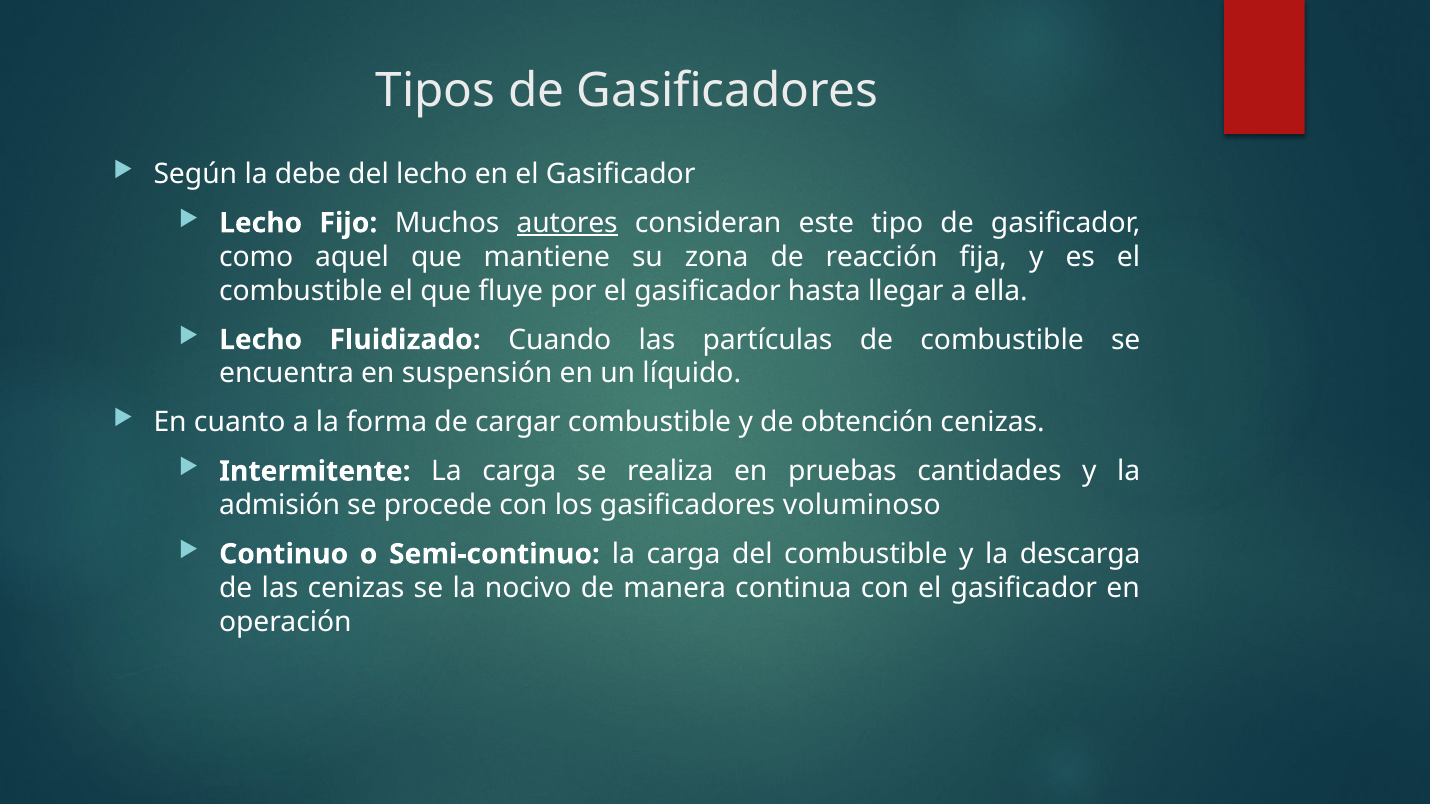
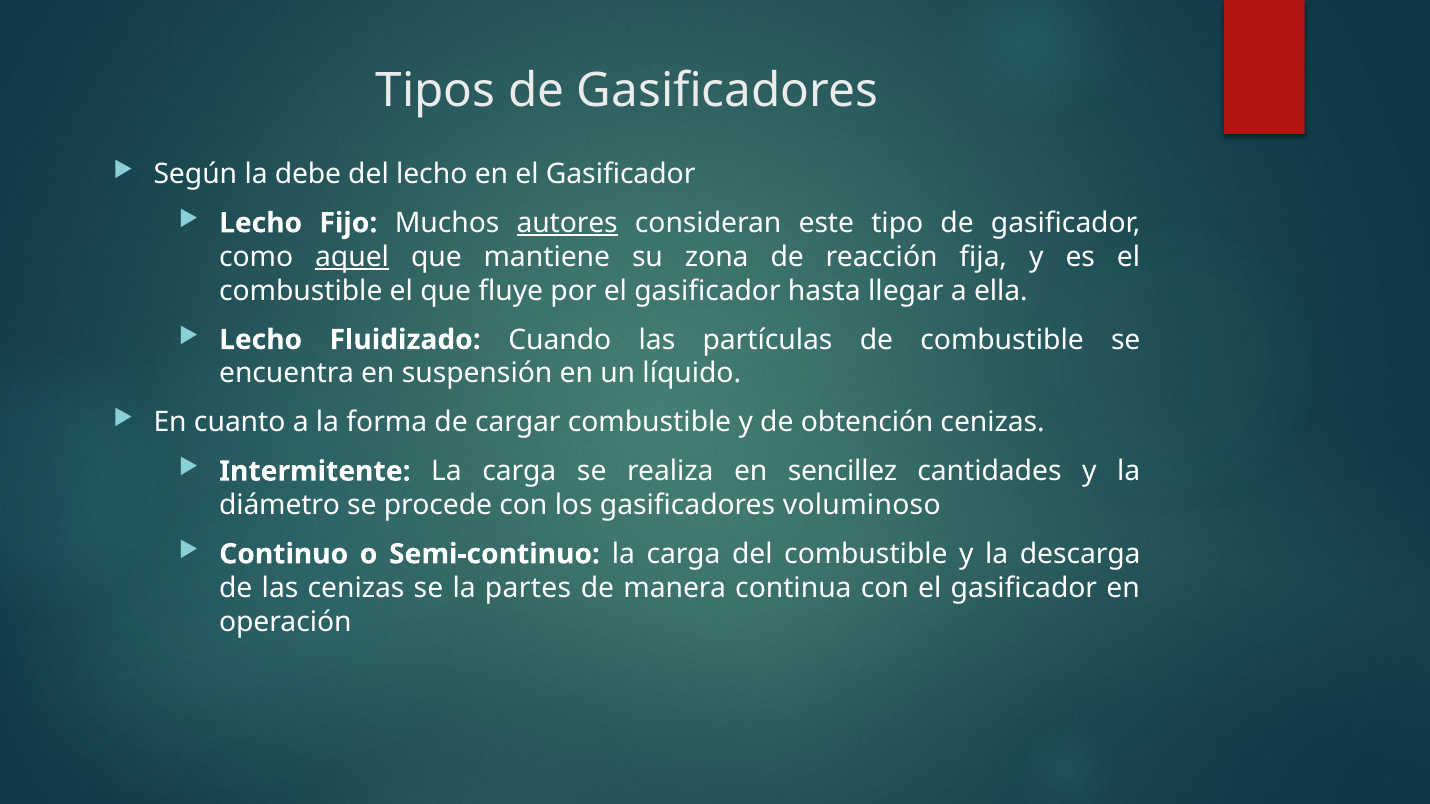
aquel underline: none -> present
pruebas: pruebas -> sencillez
admisión: admisión -> diámetro
nocivo: nocivo -> partes
